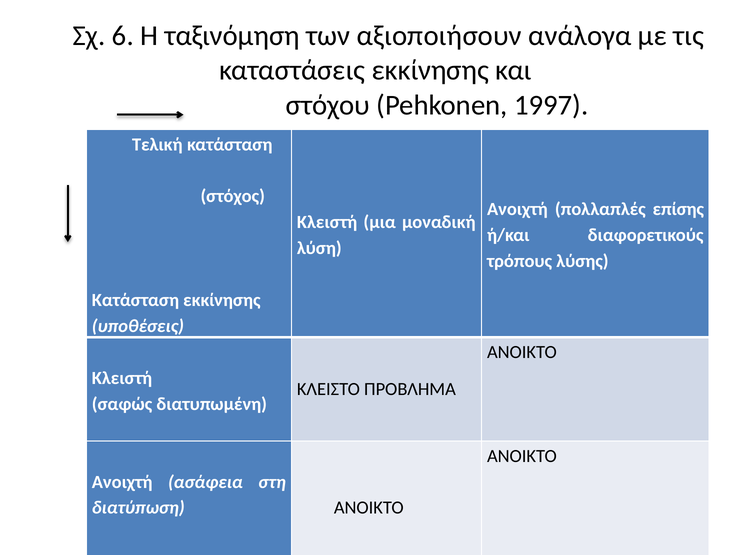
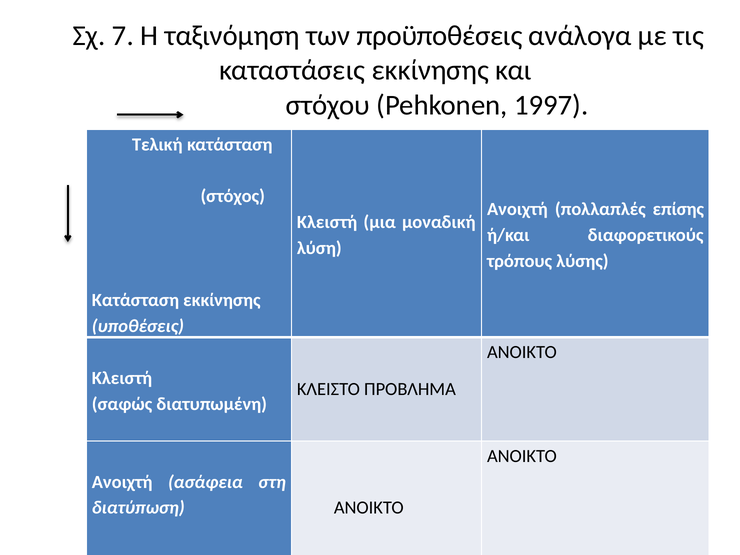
6: 6 -> 7
αξιοποιήσουν: αξιοποιήσουν -> προϋποθέσεις
